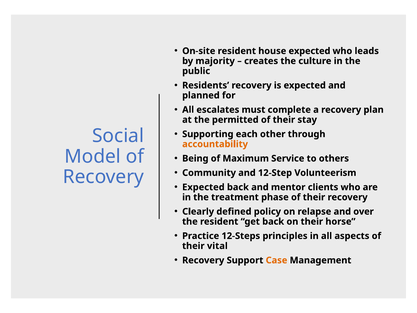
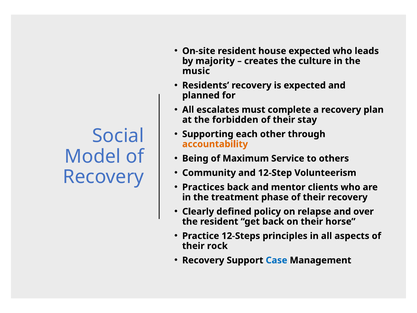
public: public -> music
permitted: permitted -> forbidden
Expected at (203, 187): Expected -> Practices
vital: vital -> rock
Case colour: orange -> blue
